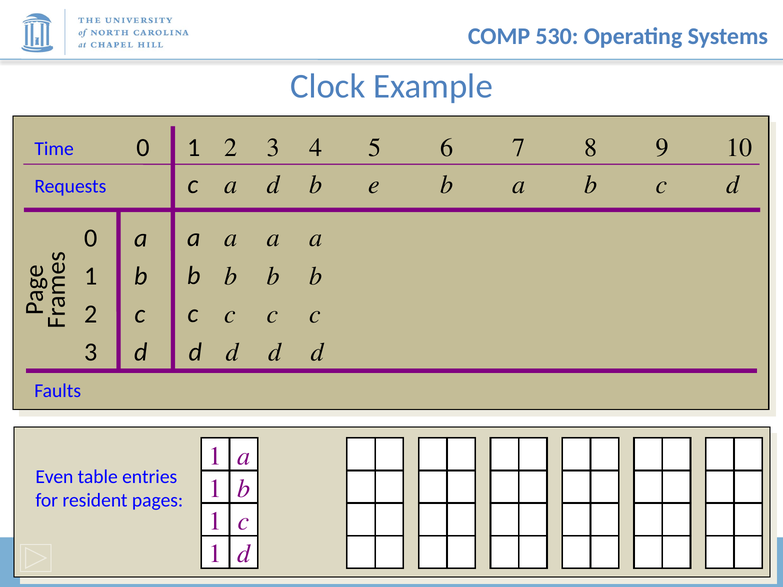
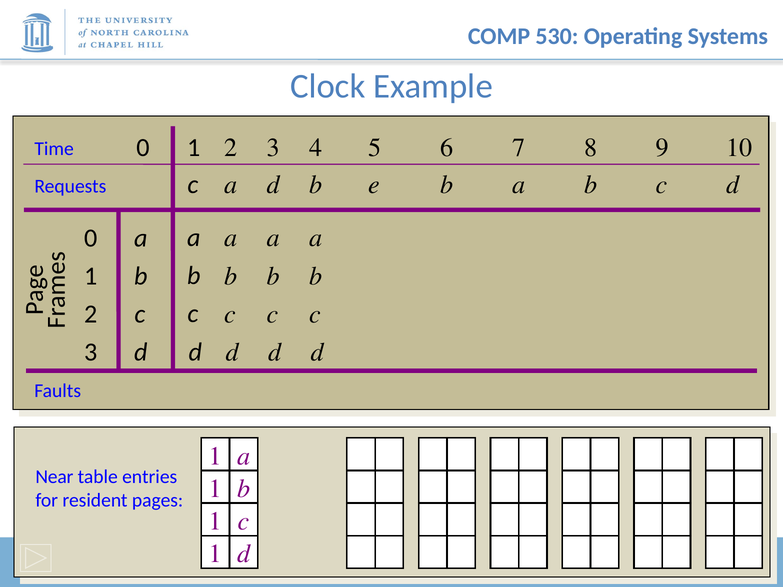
Even: Even -> Near
